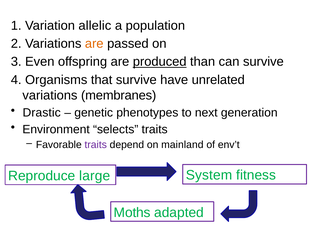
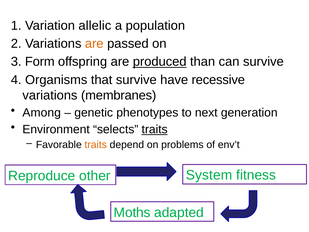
Even: Even -> Form
unrelated: unrelated -> recessive
Drastic: Drastic -> Among
traits at (155, 129) underline: none -> present
traits at (96, 145) colour: purple -> orange
mainland: mainland -> problems
large: large -> other
